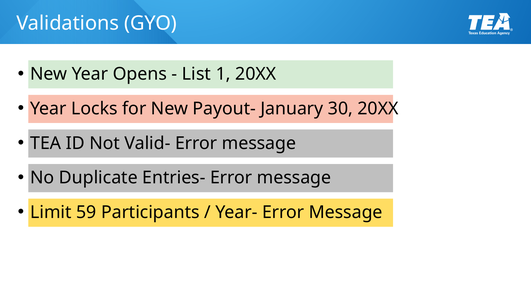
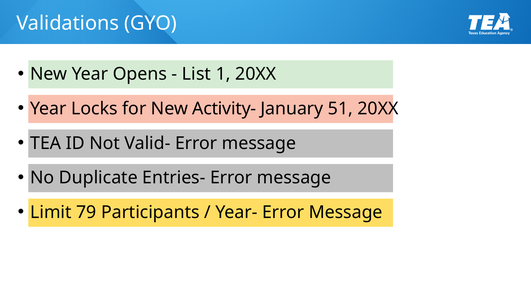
Payout-: Payout- -> Activity-
30: 30 -> 51
59: 59 -> 79
